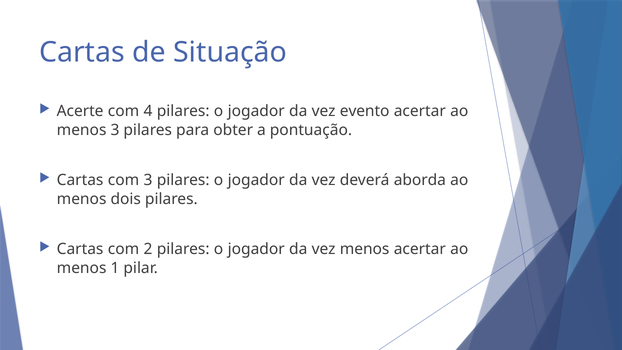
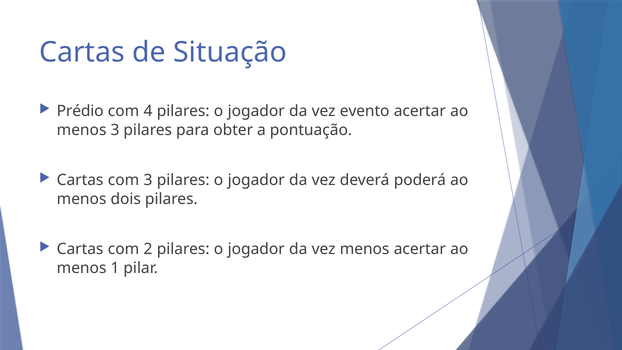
Acerte: Acerte -> Prédio
aborda: aborda -> poderá
